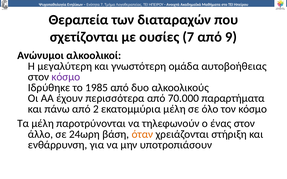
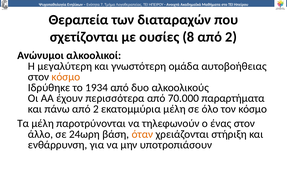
ουσίες 7: 7 -> 8
9 at (231, 37): 9 -> 2
κόσμο at (66, 77) colour: purple -> orange
1985: 1985 -> 1934
